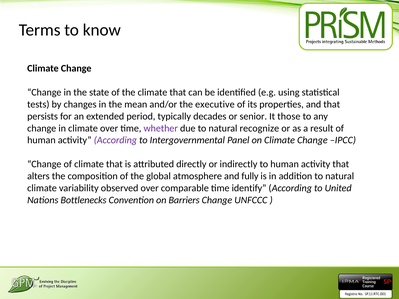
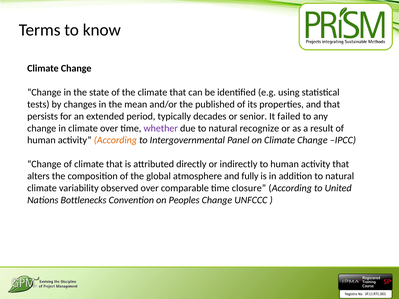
executive: executive -> published
those: those -> failed
According at (115, 140) colour: purple -> orange
identify: identify -> closure
Barriers: Barriers -> Peoples
